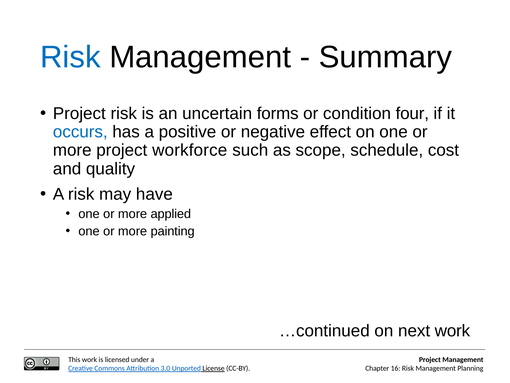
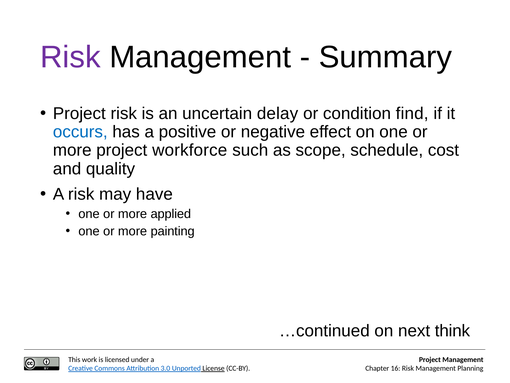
Risk at (70, 57) colour: blue -> purple
forms: forms -> delay
four: four -> find
next work: work -> think
